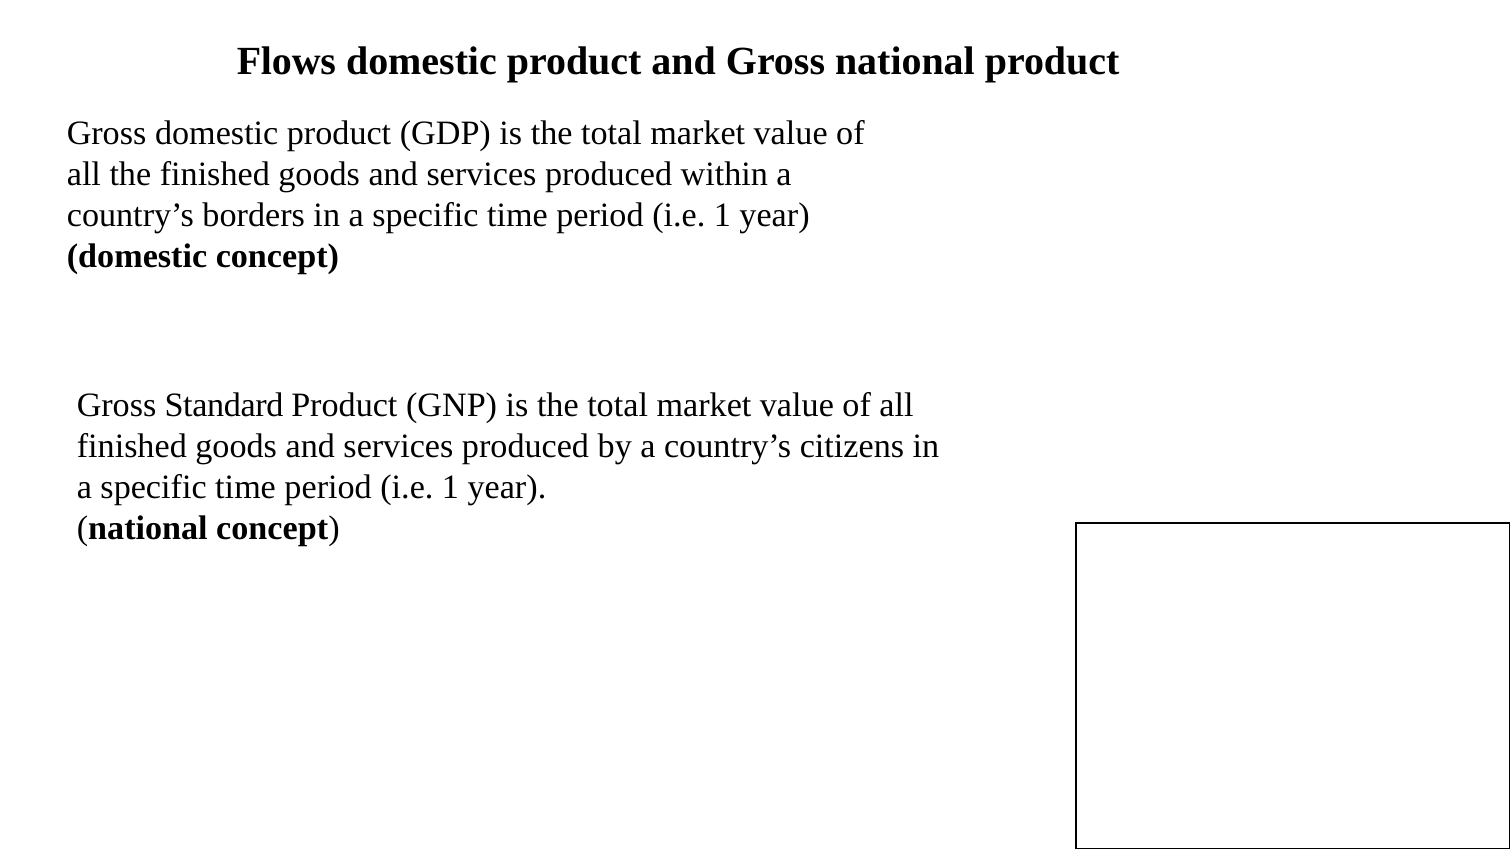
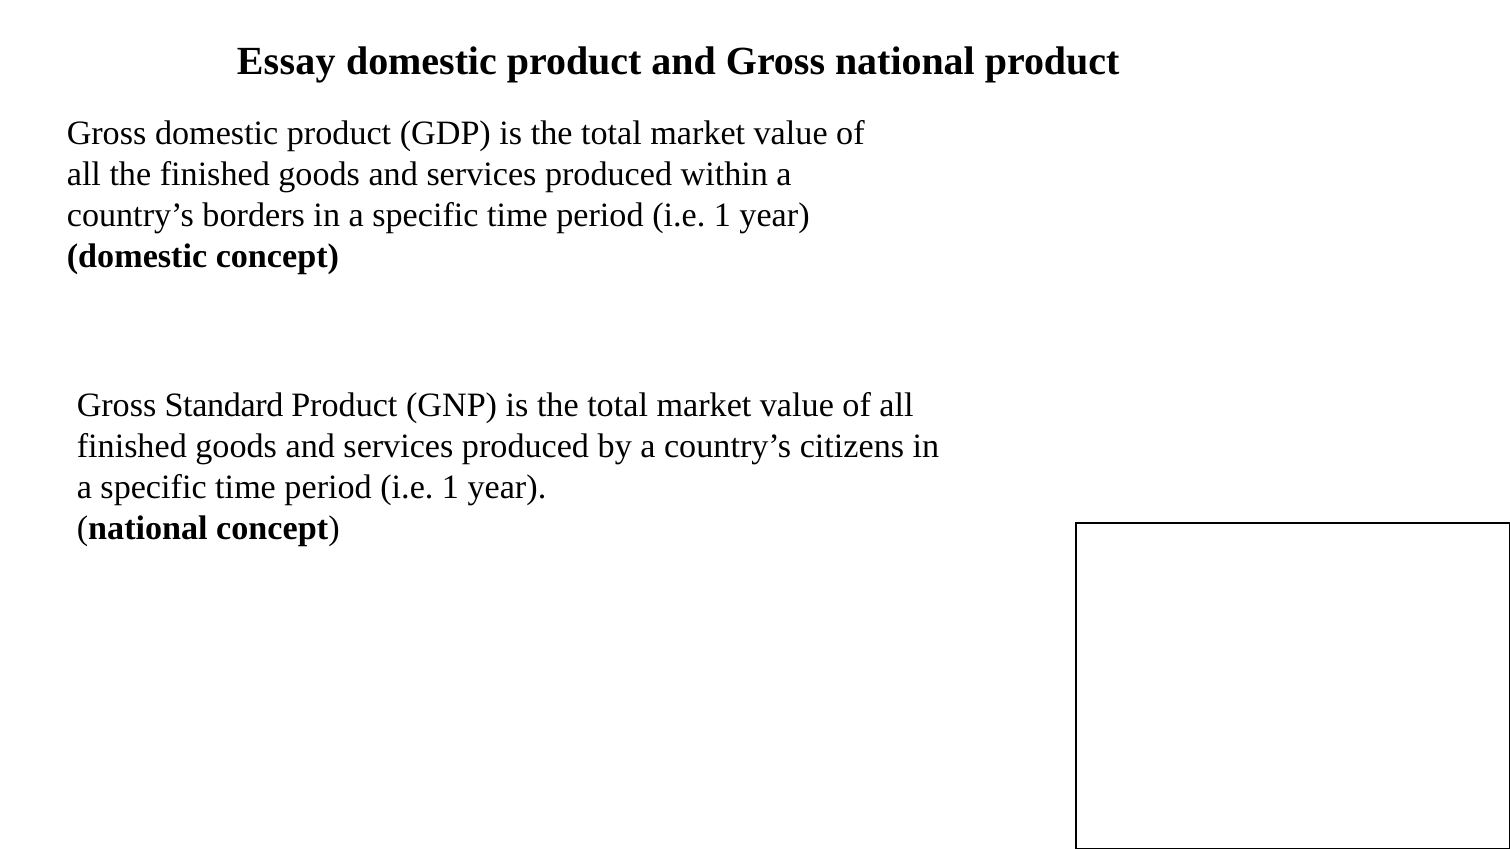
Flows: Flows -> Essay
